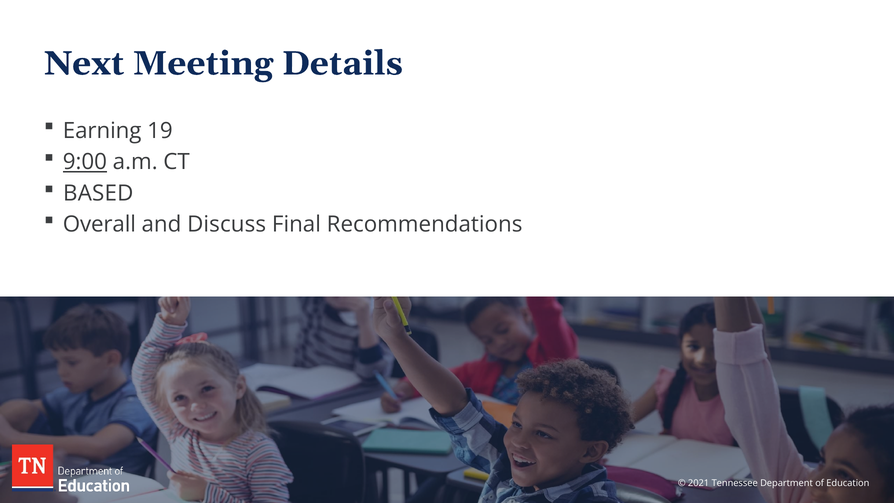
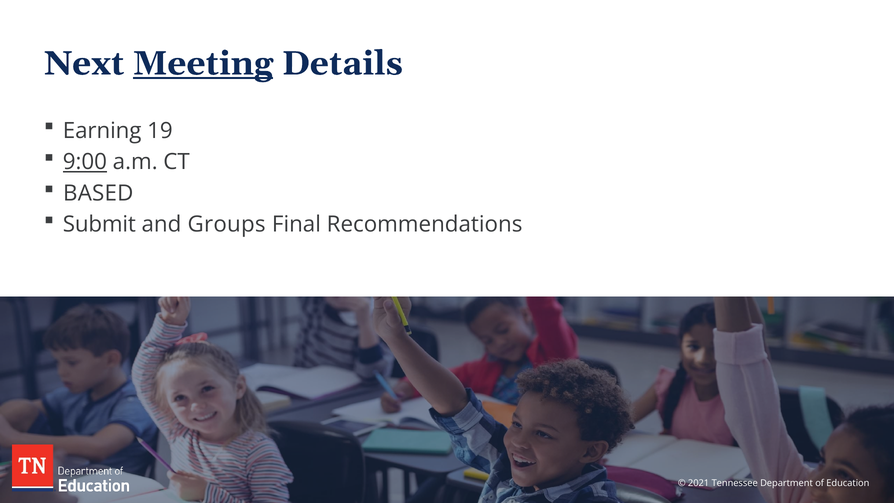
Meeting underline: none -> present
Overall: Overall -> Submit
Discuss: Discuss -> Groups
